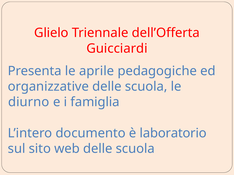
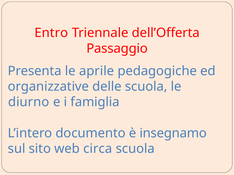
Glielo: Glielo -> Entro
Guicciardi: Guicciardi -> Passaggio
laboratorio: laboratorio -> insegnamo
web delle: delle -> circa
